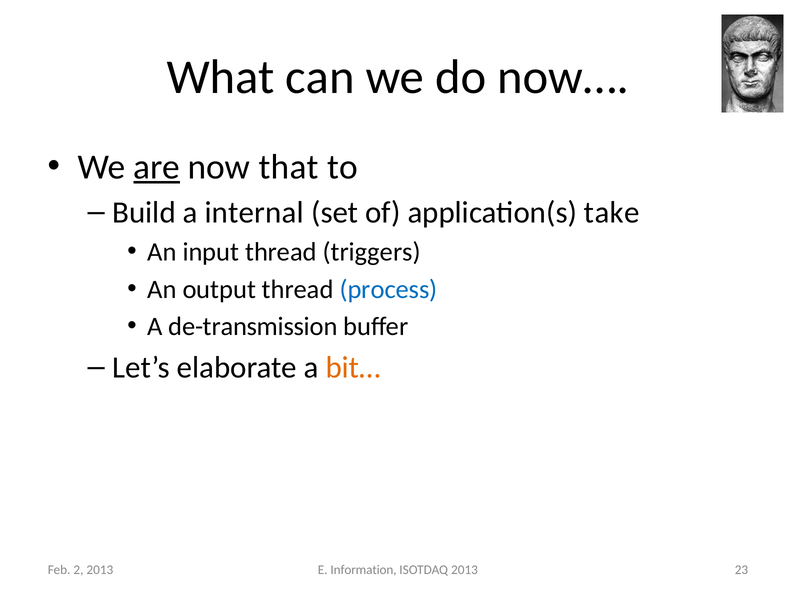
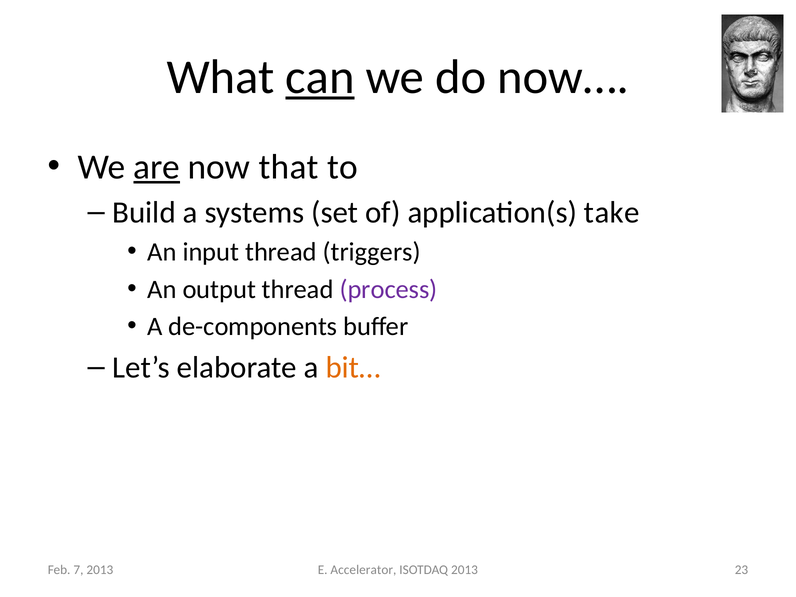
can underline: none -> present
internal: internal -> systems
process colour: blue -> purple
de-transmission: de-transmission -> de-components
Information: Information -> Accelerator
2: 2 -> 7
